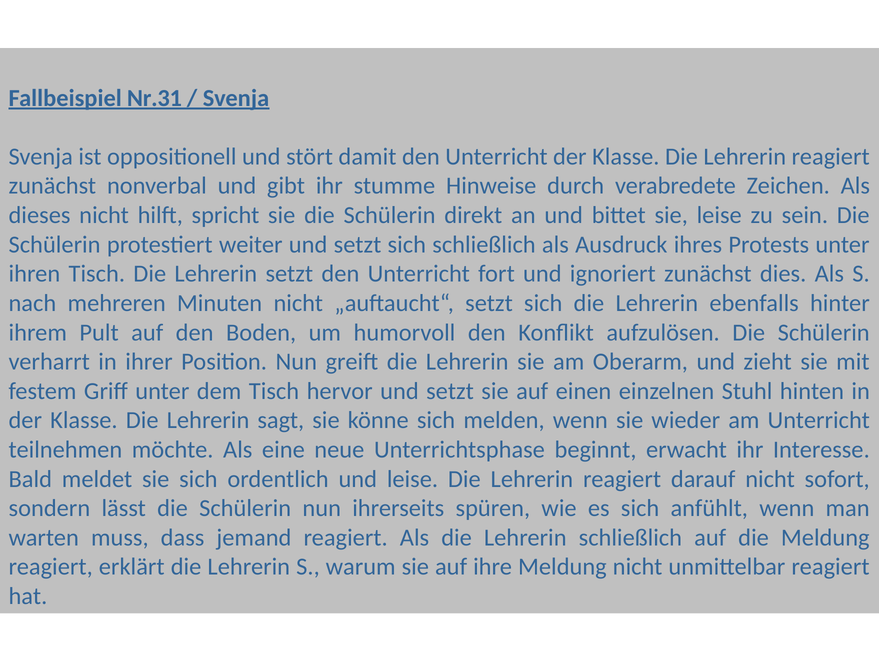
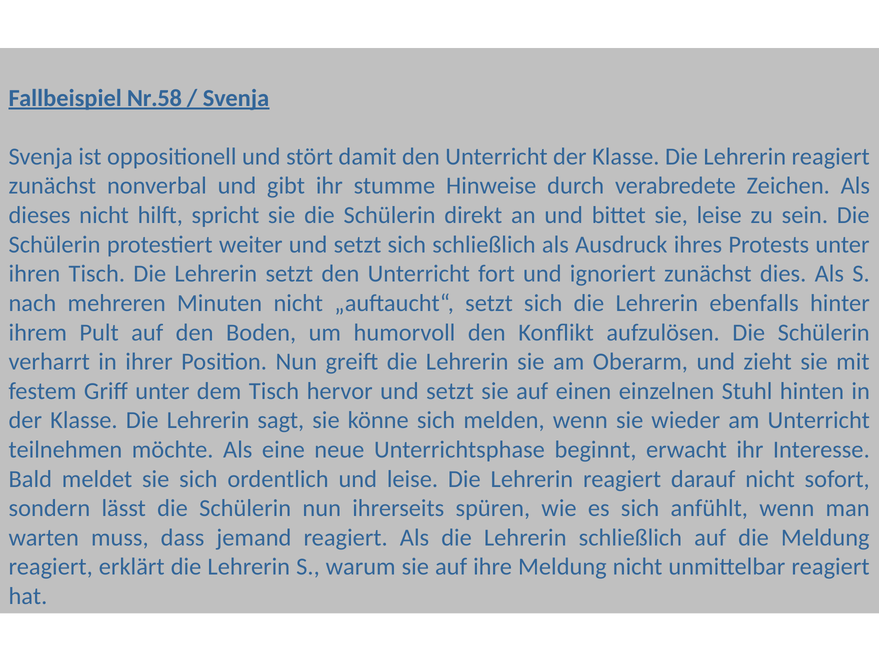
Nr.31: Nr.31 -> Nr.58
